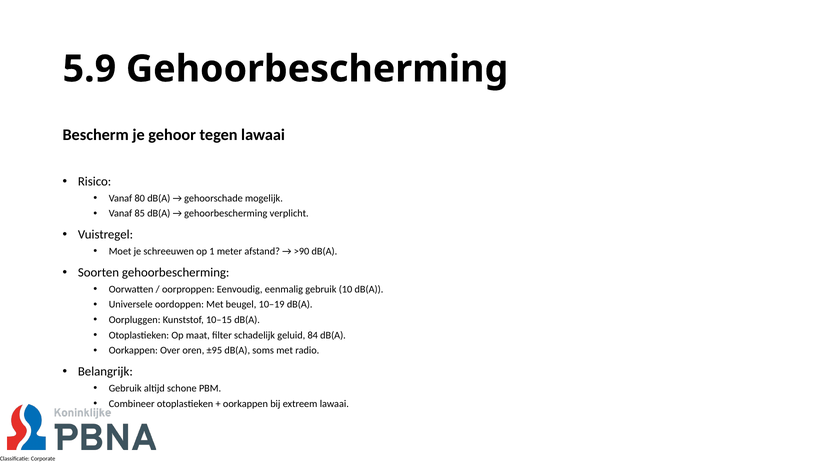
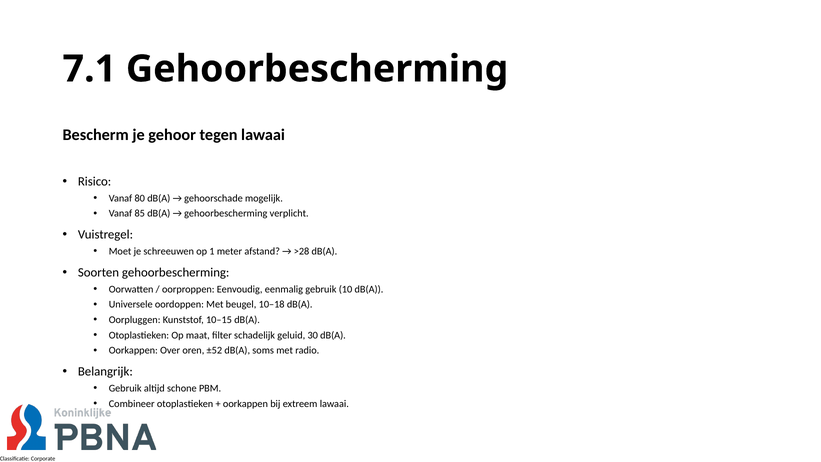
5.9: 5.9 -> 7.1
>90: >90 -> >28
10–19: 10–19 -> 10–18
84: 84 -> 30
±95: ±95 -> ±52
